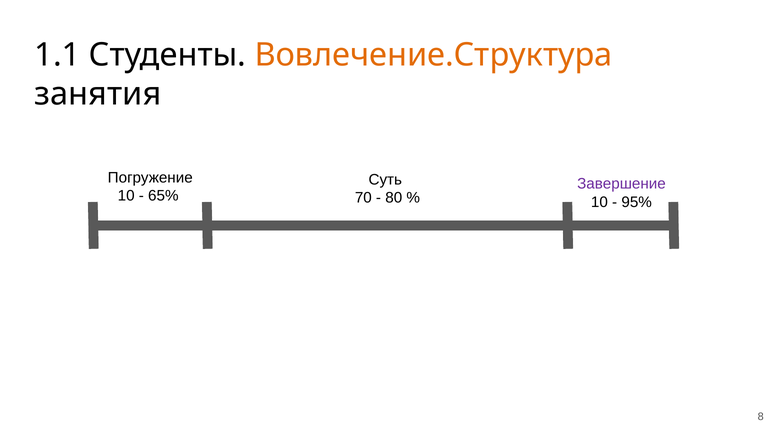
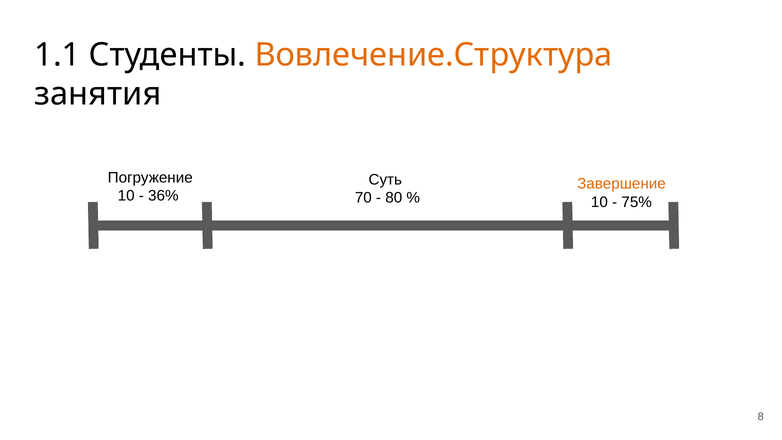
Завершение colour: purple -> orange
65%: 65% -> 36%
95%: 95% -> 75%
